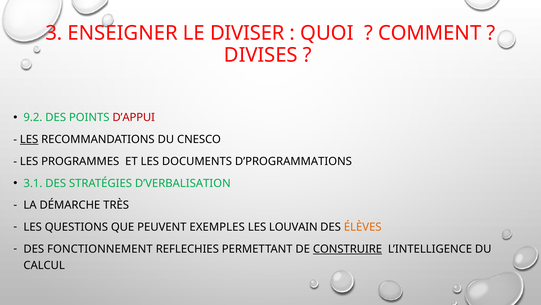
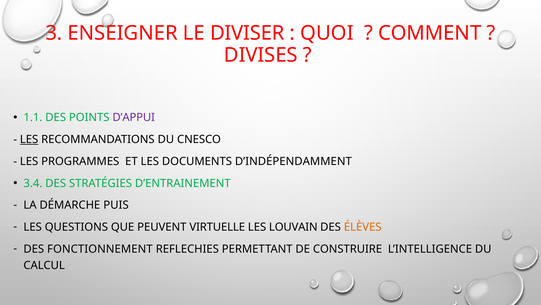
9.2: 9.2 -> 1.1
D’APPUI colour: red -> purple
D’PROGRAMMATIONS: D’PROGRAMMATIONS -> D’INDÉPENDAMMENT
3.1: 3.1 -> 3.4
D’VERBALISATION: D’VERBALISATION -> D’ENTRAINEMENT
TRÈS: TRÈS -> PUIS
EXEMPLES: EXEMPLES -> VIRTUELLE
CONSTRUIRE underline: present -> none
